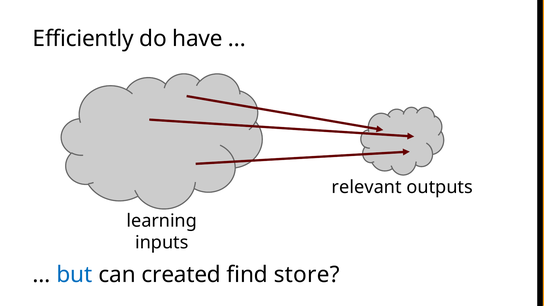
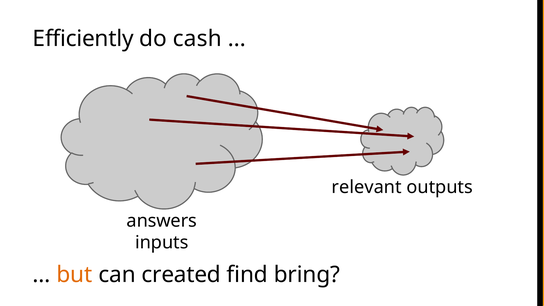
have: have -> cash
learning: learning -> answers
but colour: blue -> orange
store: store -> bring
